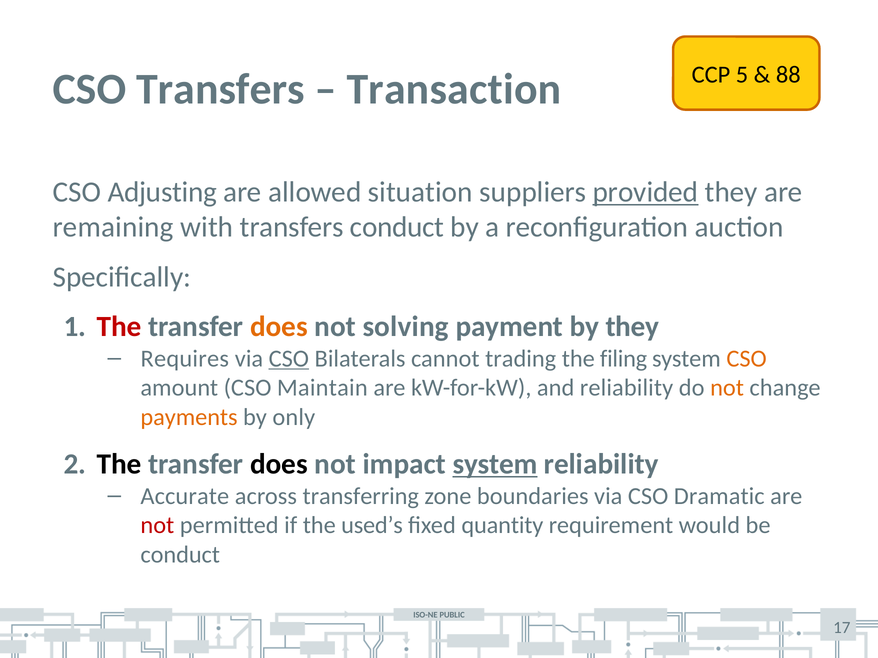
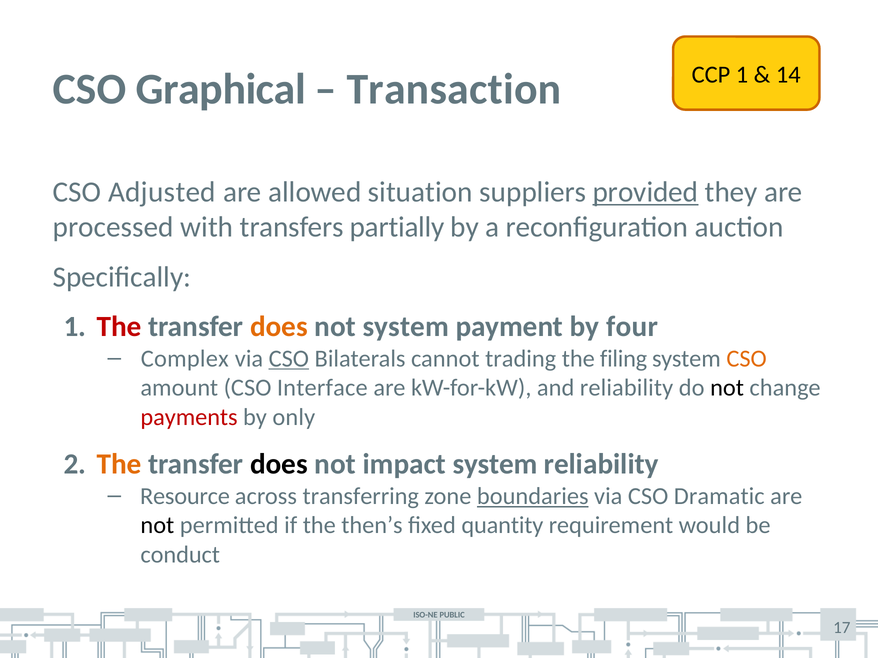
CCP 5: 5 -> 1
88: 88 -> 14
CSO Transfers: Transfers -> Graphical
Adjusting: Adjusting -> Adjusted
remaining: remaining -> processed
transfers conduct: conduct -> partially
not solving: solving -> system
by they: they -> four
Requires: Requires -> Complex
Maintain: Maintain -> Interface
not at (727, 388) colour: orange -> black
payments colour: orange -> red
The at (119, 465) colour: black -> orange
system at (495, 465) underline: present -> none
Accurate: Accurate -> Resource
boundaries underline: none -> present
not at (157, 526) colour: red -> black
used’s: used’s -> then’s
